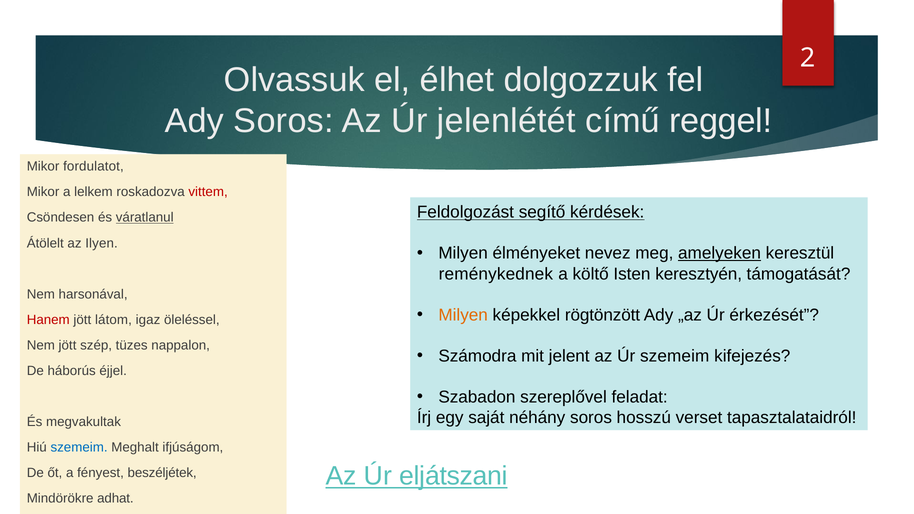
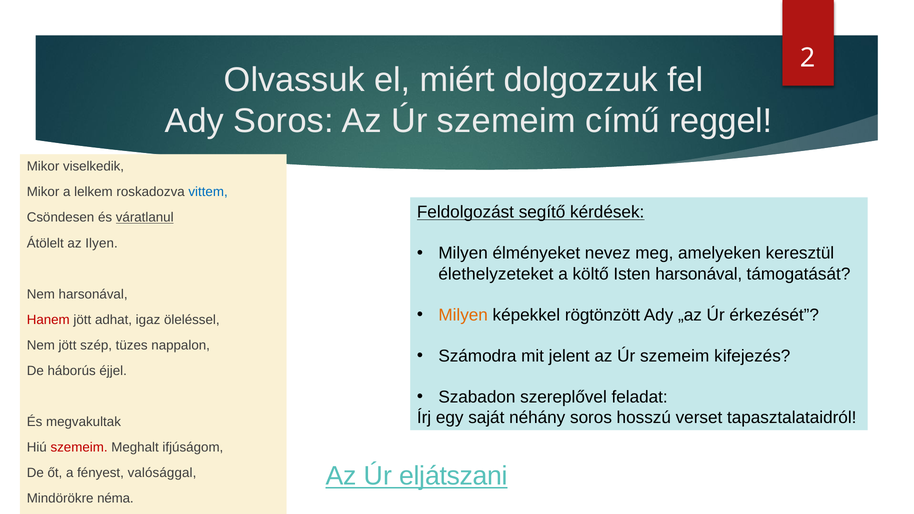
élhet: élhet -> miért
jelenlétét at (506, 121): jelenlétét -> szemeim
fordulatot: fordulatot -> viselkedik
vittem colour: red -> blue
amelyeken underline: present -> none
reménykednek: reménykednek -> élethelyzeteket
Isten keresztyén: keresztyén -> harsonával
látom: látom -> adhat
szemeim at (79, 447) colour: blue -> red
beszéljétek: beszéljétek -> valósággal
adhat: adhat -> néma
